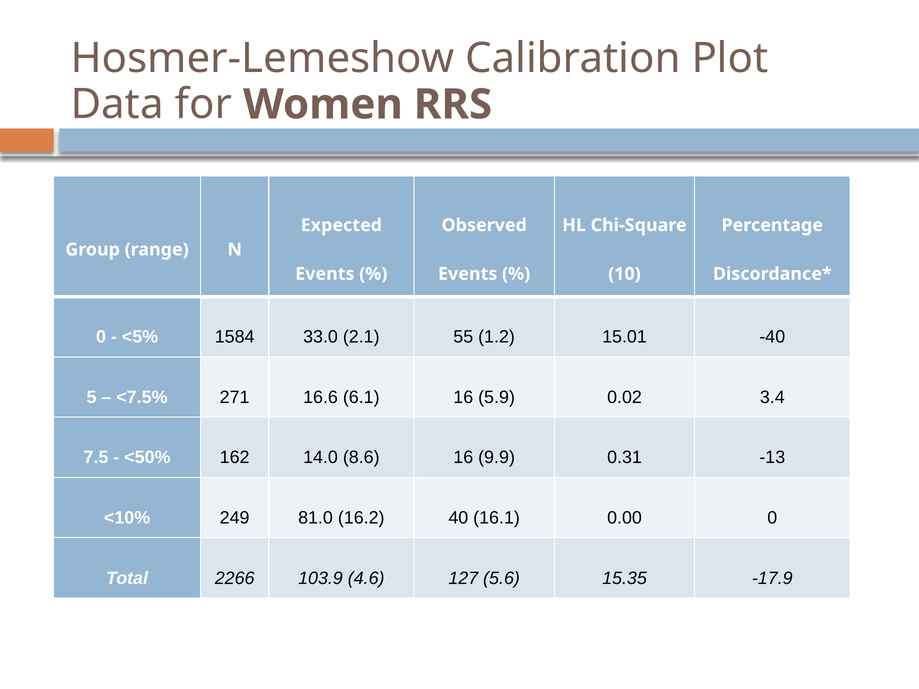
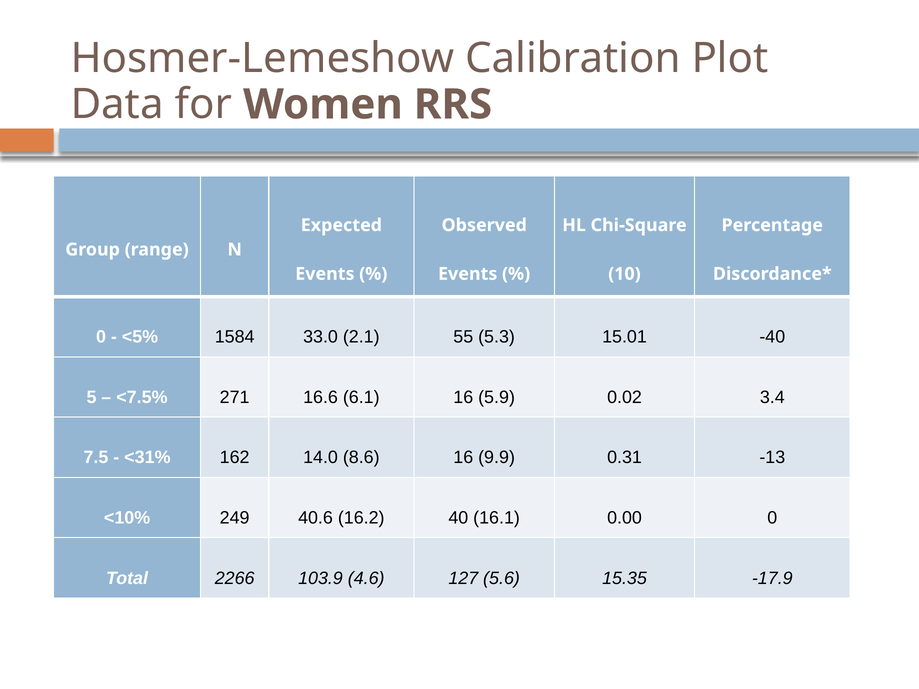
1.2: 1.2 -> 5.3
<50%: <50% -> <31%
81.0: 81.0 -> 40.6
